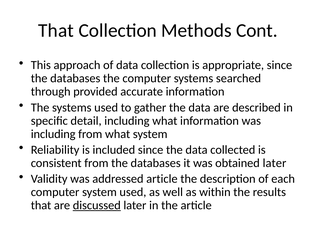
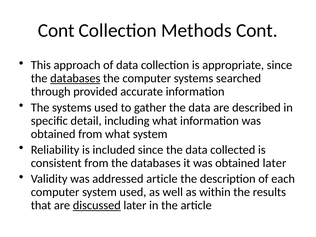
That at (56, 31): That -> Cont
databases at (75, 78) underline: none -> present
including at (53, 134): including -> obtained
